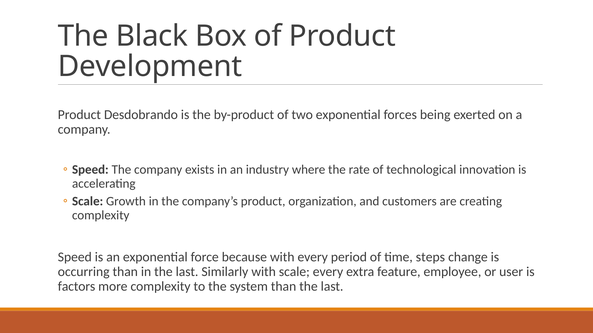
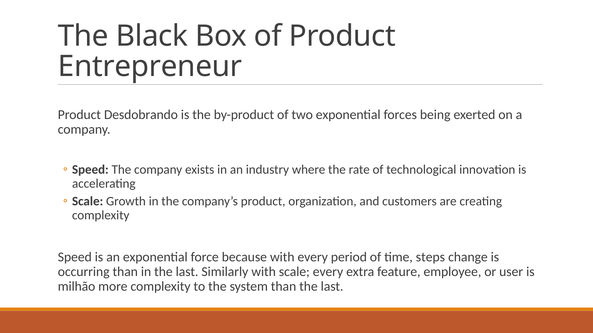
Development: Development -> Entrepreneur
factors: factors -> milhão
